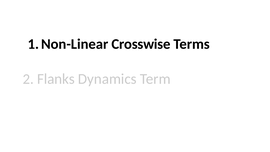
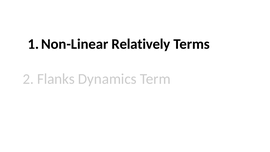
Crosswise: Crosswise -> Relatively
